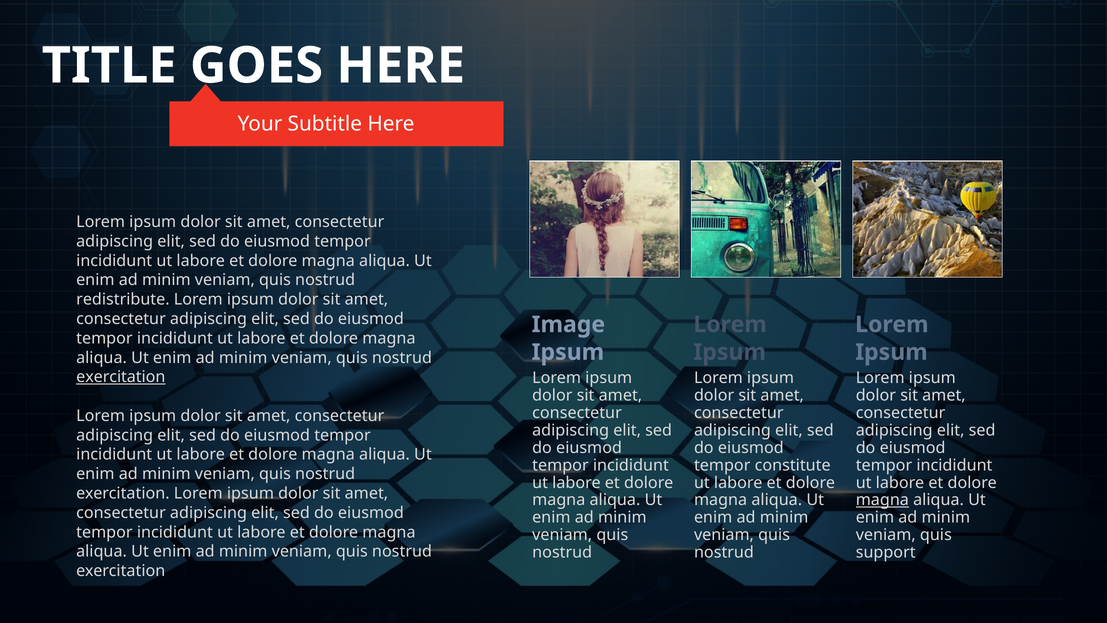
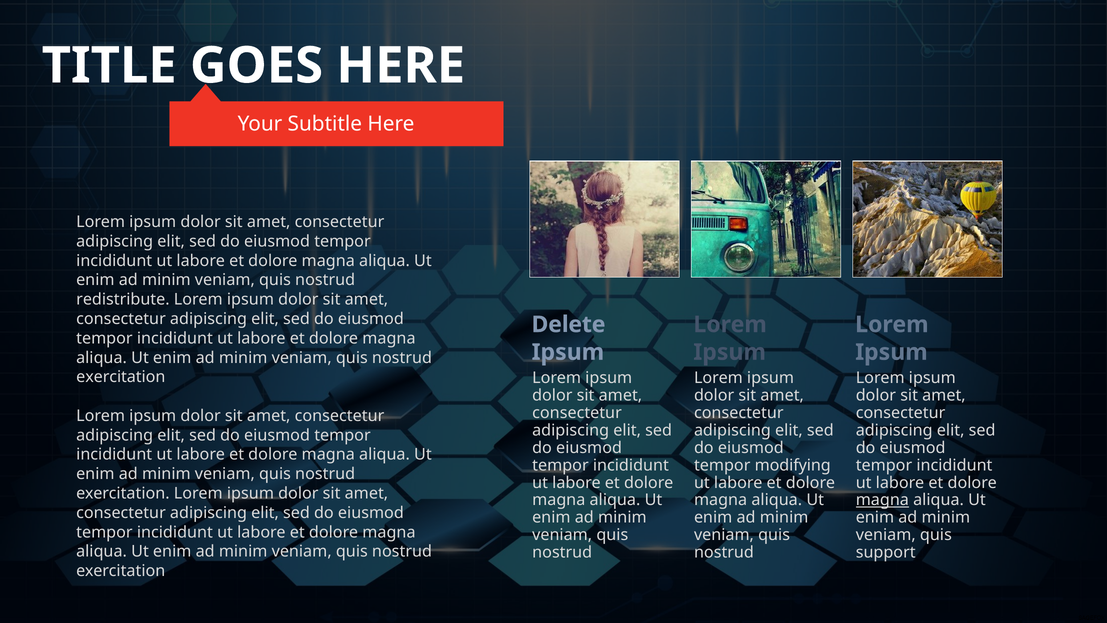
Image: Image -> Delete
exercitation at (121, 377) underline: present -> none
constitute: constitute -> modifying
